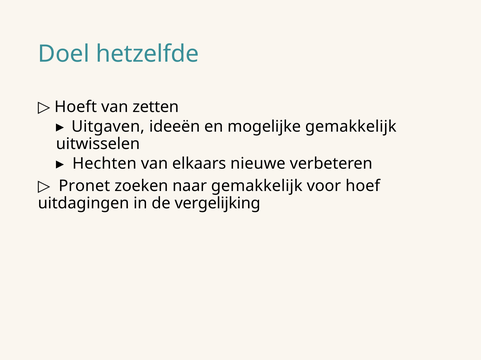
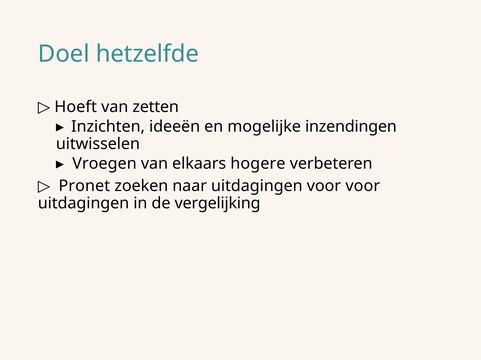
Uitgaven: Uitgaven -> Inzichten
mogelijke gemakkelijk: gemakkelijk -> inzendingen
Hechten: Hechten -> Vroegen
nieuwe: nieuwe -> hogere
naar gemakkelijk: gemakkelijk -> uitdagingen
voor hoef: hoef -> voor
